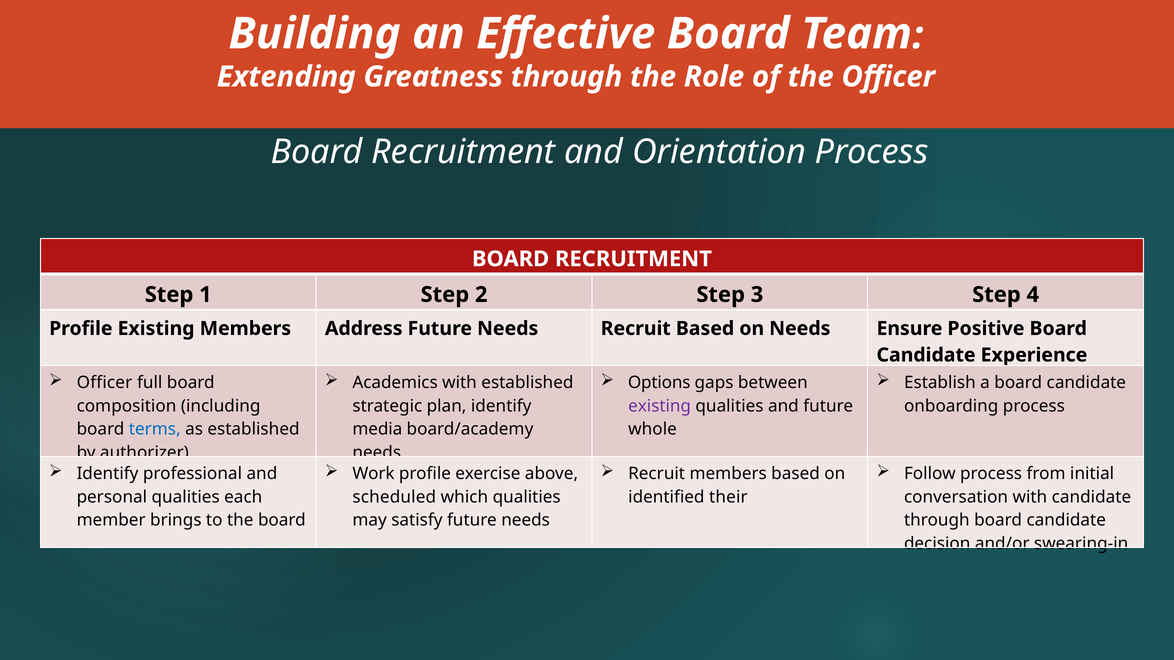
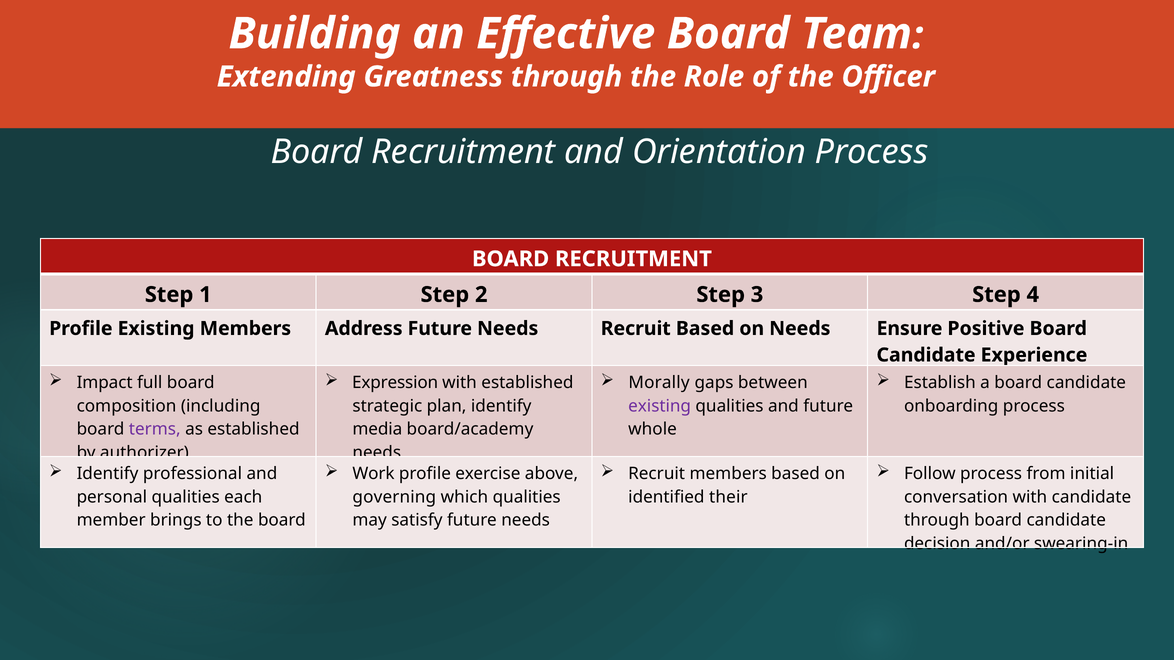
Officer at (104, 383): Officer -> Impact
Academics: Academics -> Expression
Options: Options -> Morally
terms colour: blue -> purple
scheduled: scheduled -> governing
